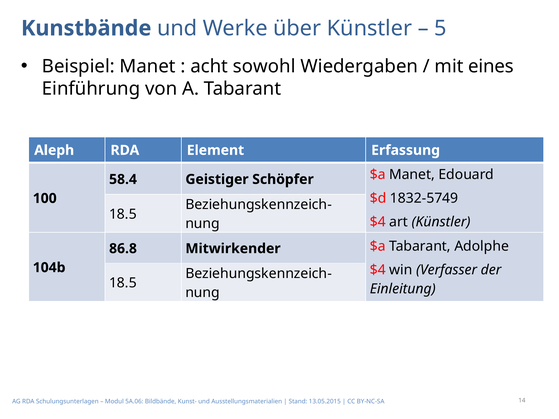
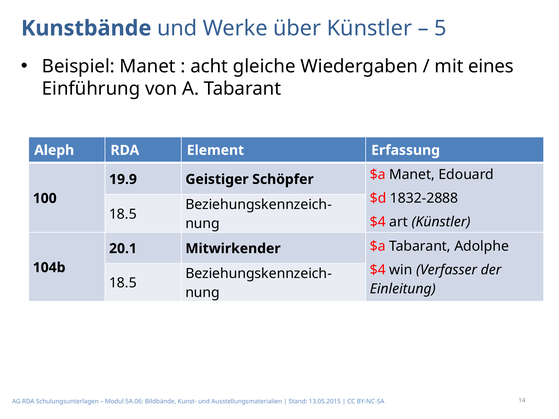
sowohl: sowohl -> gleiche
58.4: 58.4 -> 19.9
1832-5749: 1832-5749 -> 1832-2888
86.8: 86.8 -> 20.1
